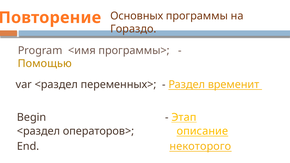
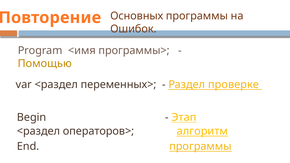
Гораздо: Гораздо -> Ошибок
временит: временит -> проверке
описание: описание -> алгоритм
End некоторого: некоторого -> программы
